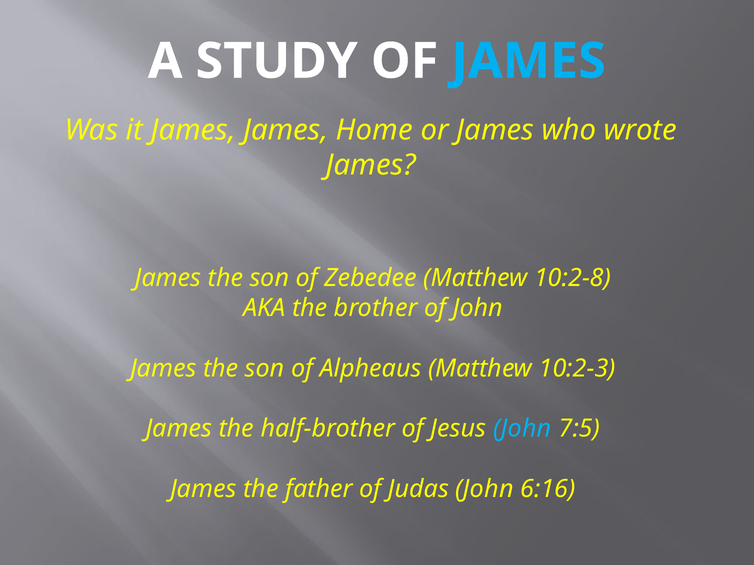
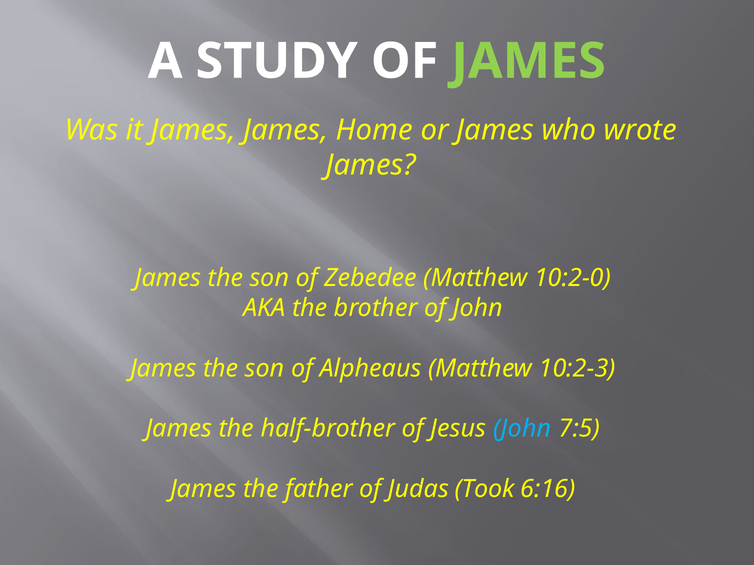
JAMES at (529, 61) colour: light blue -> light green
10:2-8: 10:2-8 -> 10:2-0
Judas John: John -> Took
